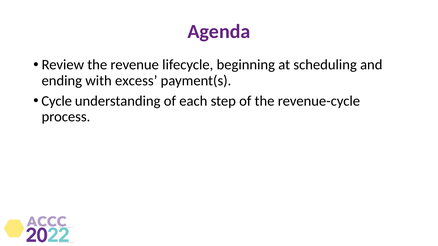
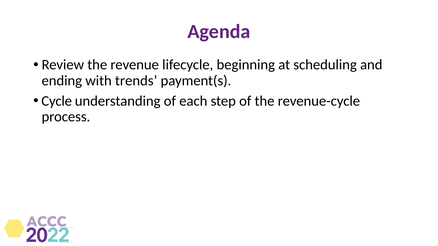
excess: excess -> trends
